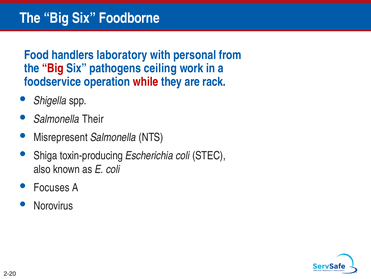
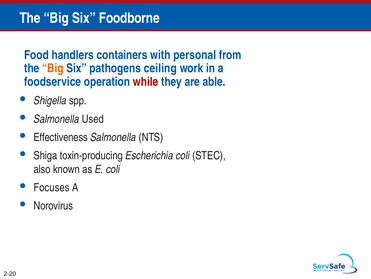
laboratory: laboratory -> containers
Big at (53, 68) colour: red -> orange
rack: rack -> able
Their: Their -> Used
Misrepresent: Misrepresent -> Effectiveness
